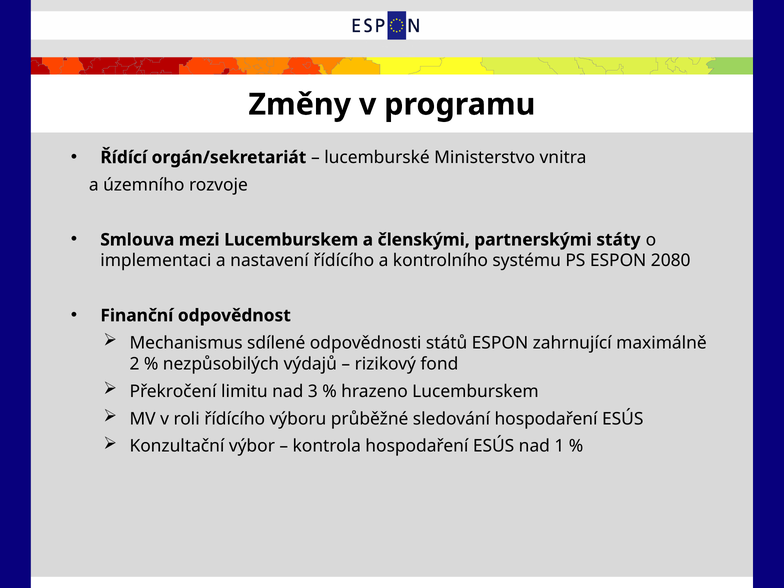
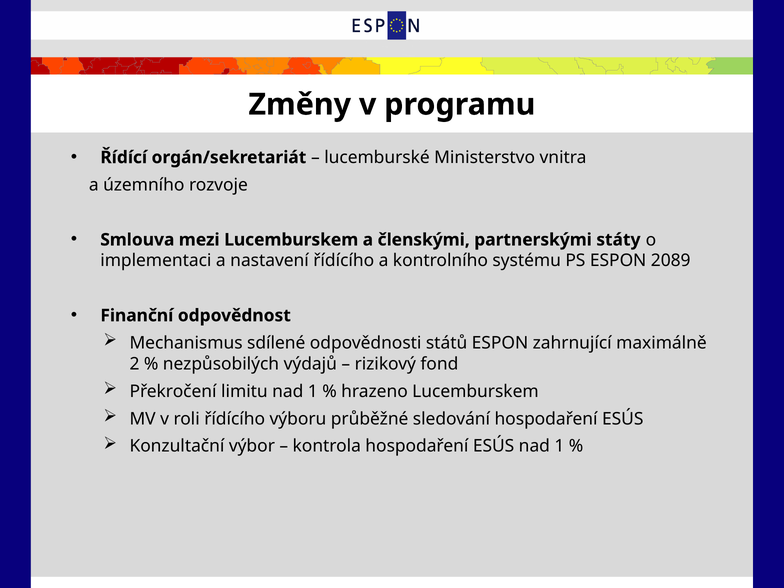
2080: 2080 -> 2089
limitu nad 3: 3 -> 1
